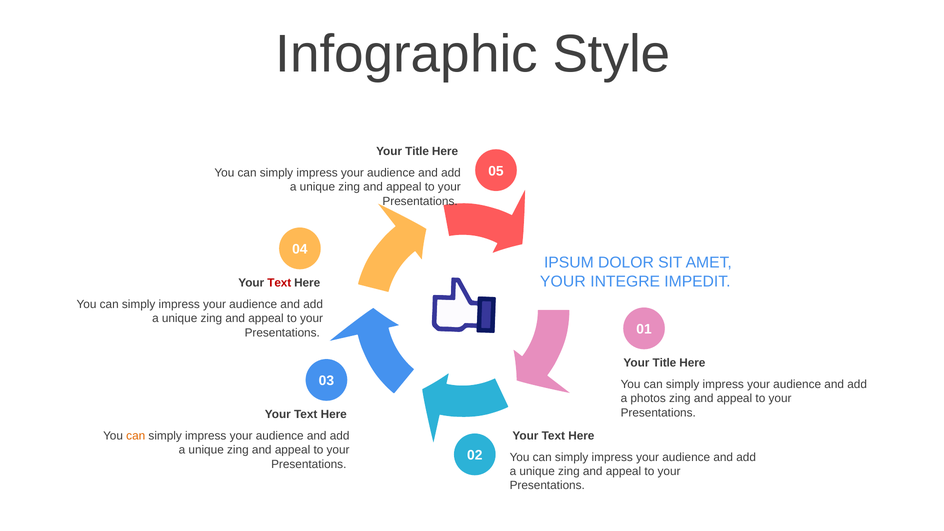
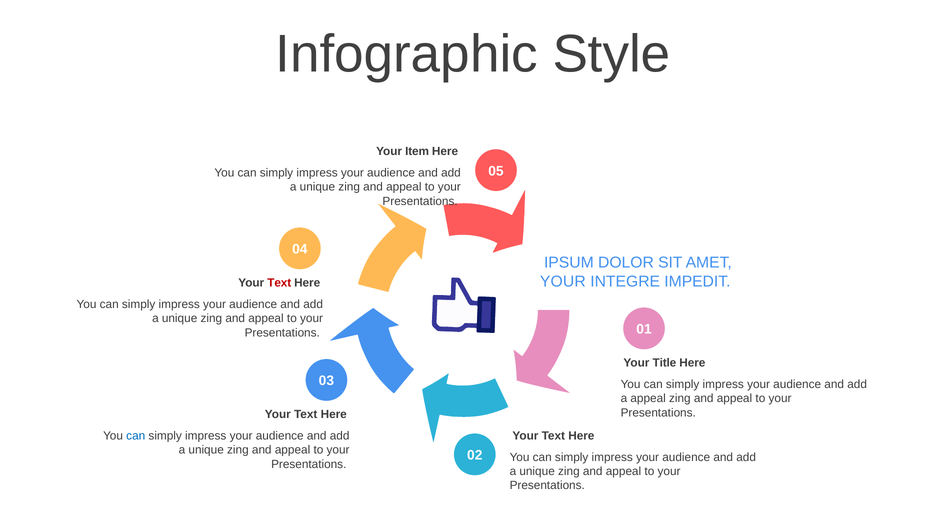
Title at (417, 151): Title -> Item
a photos: photos -> appeal
can at (136, 436) colour: orange -> blue
